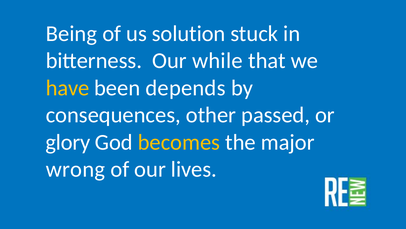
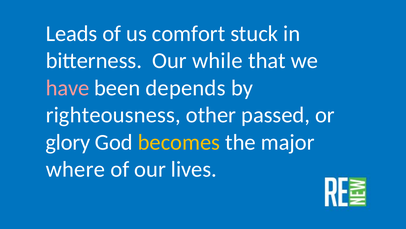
Being: Being -> Leads
solution: solution -> comfort
have colour: yellow -> pink
consequences: consequences -> righteousness
wrong: wrong -> where
